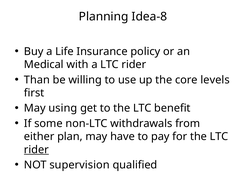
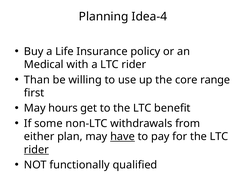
Idea-8: Idea-8 -> Idea-4
levels: levels -> range
using: using -> hours
have underline: none -> present
supervision: supervision -> functionally
